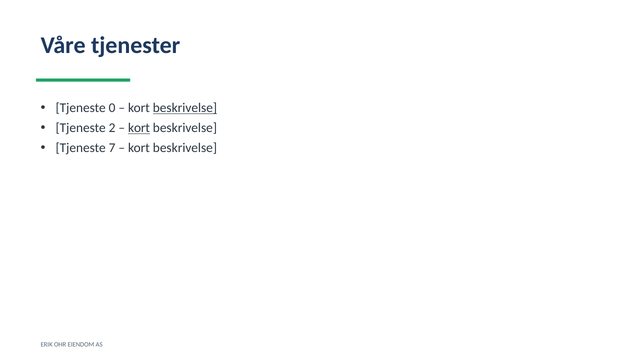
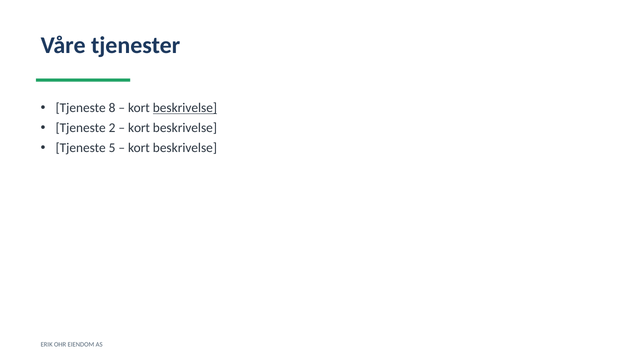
0: 0 -> 8
kort at (139, 128) underline: present -> none
7: 7 -> 5
